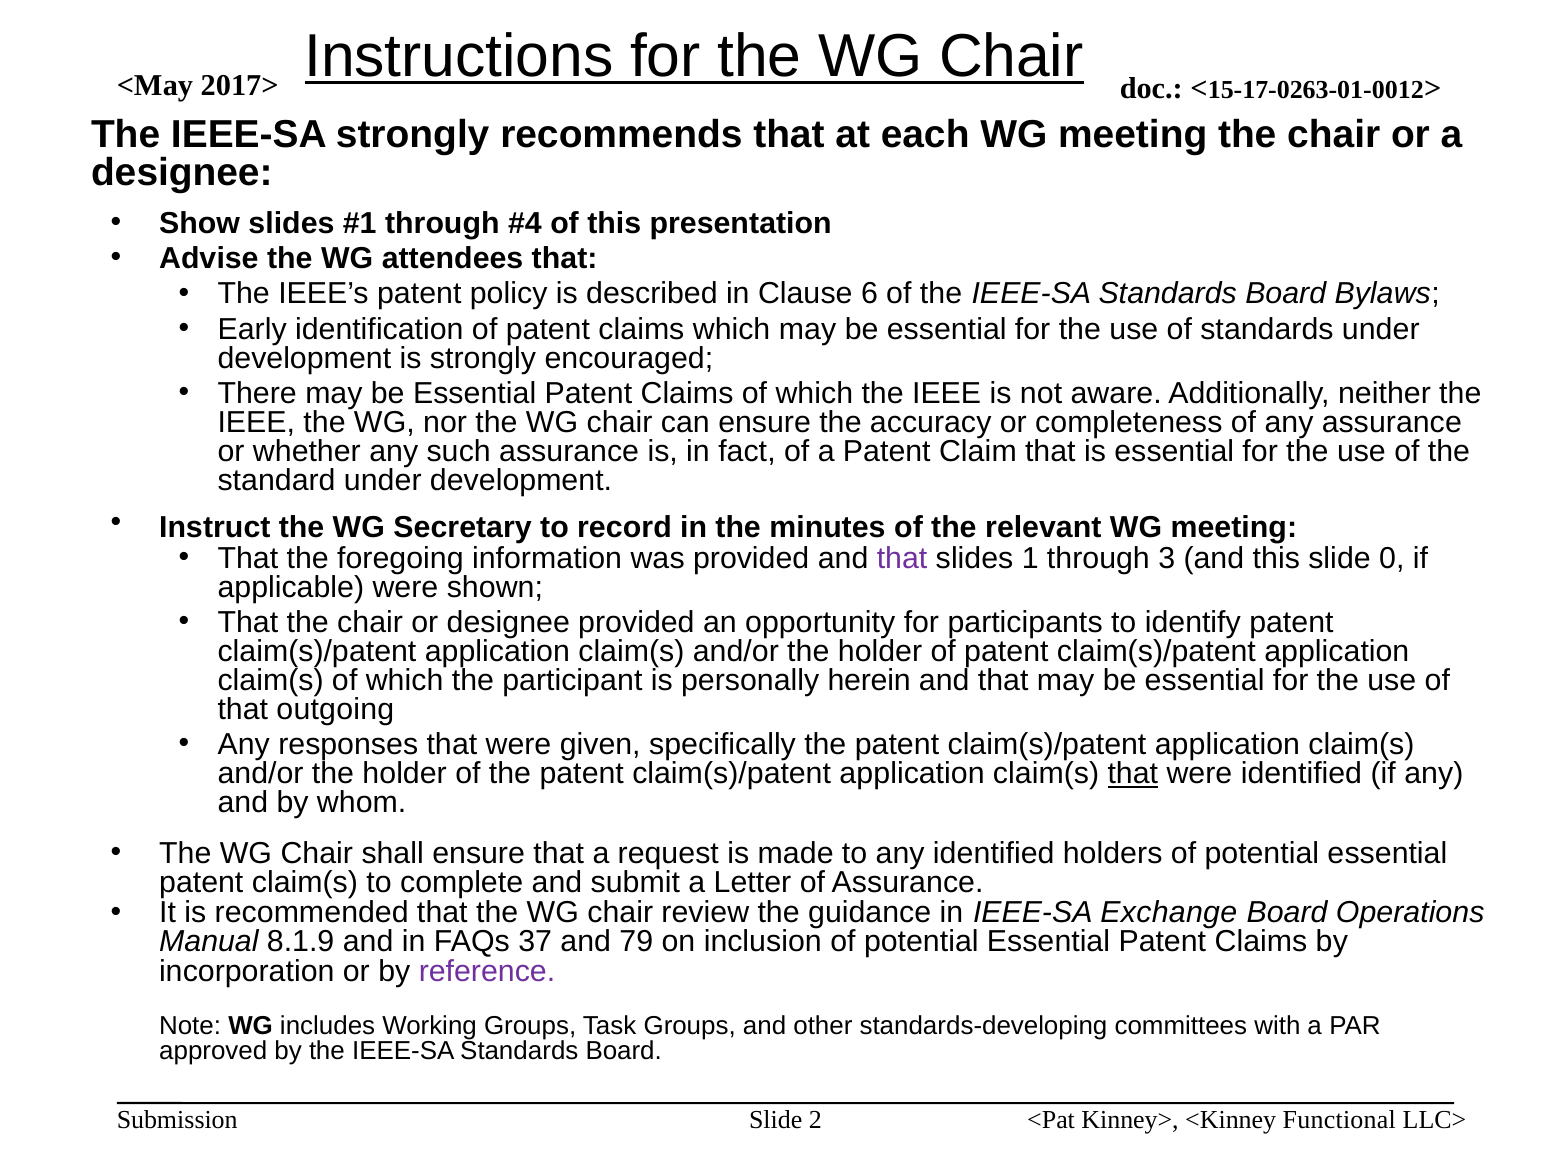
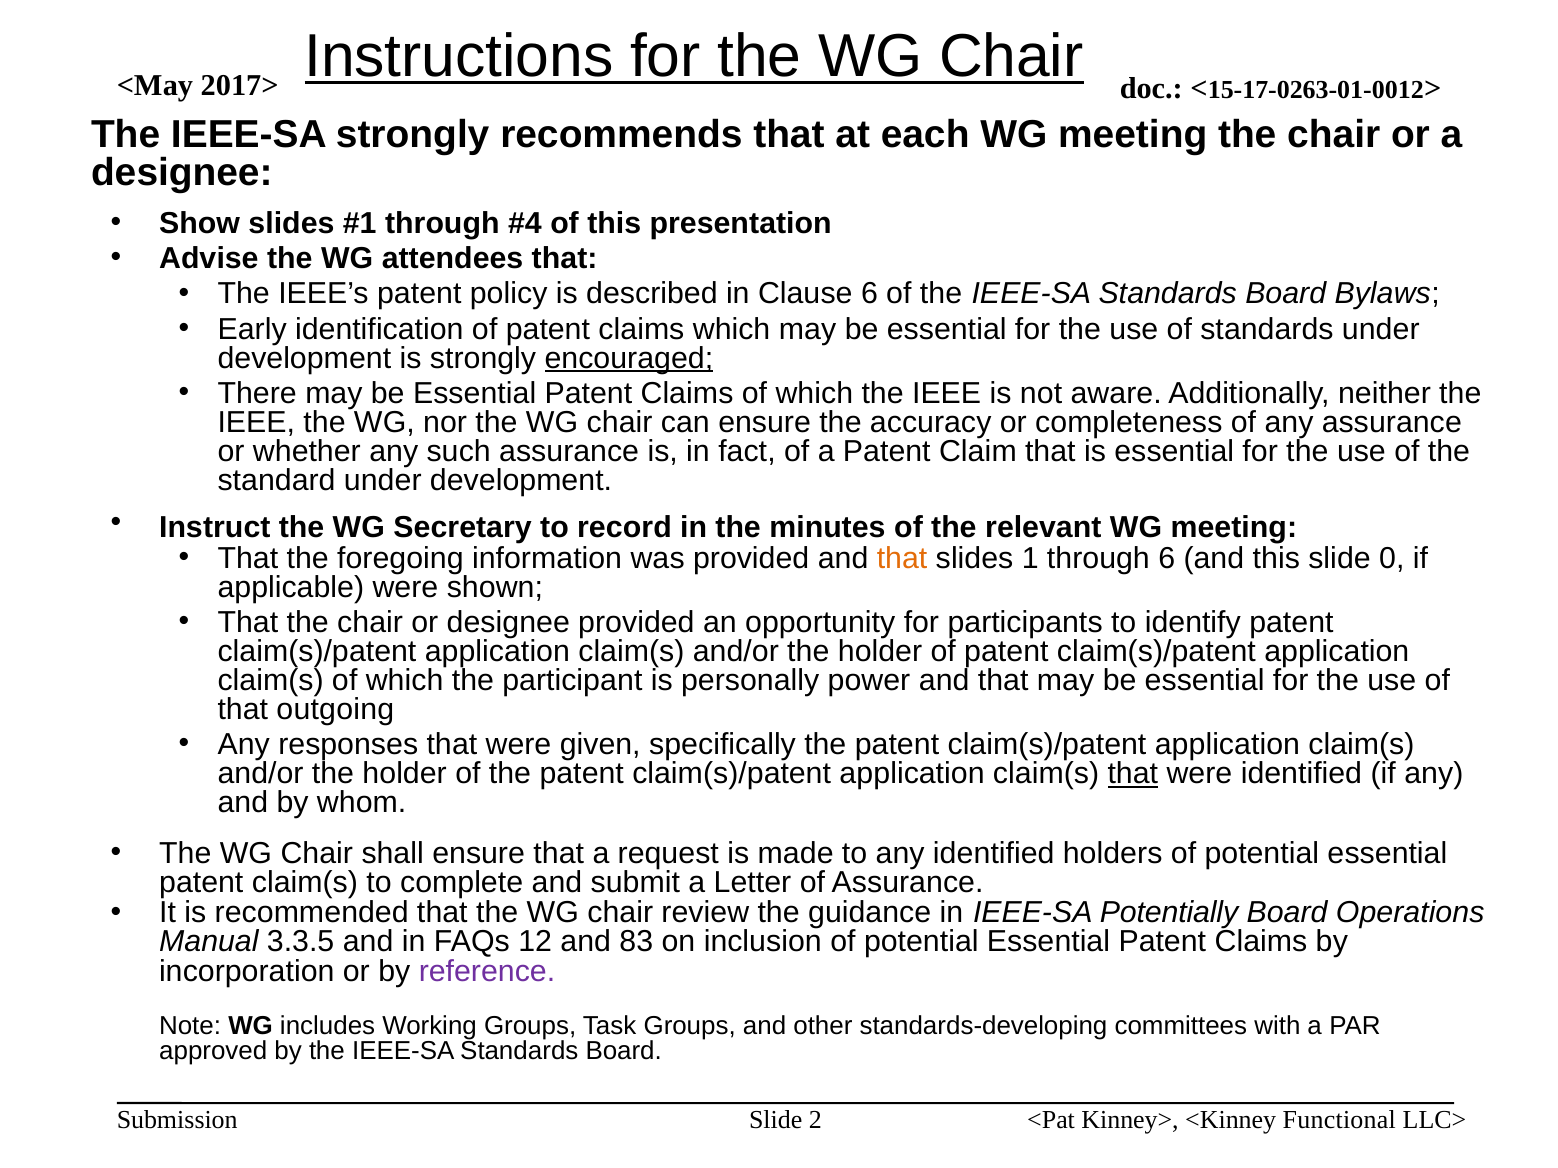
encouraged underline: none -> present
that at (902, 558) colour: purple -> orange
through 3: 3 -> 6
herein: herein -> power
Exchange: Exchange -> Potentially
8.1.9: 8.1.9 -> 3.3.5
37: 37 -> 12
79: 79 -> 83
